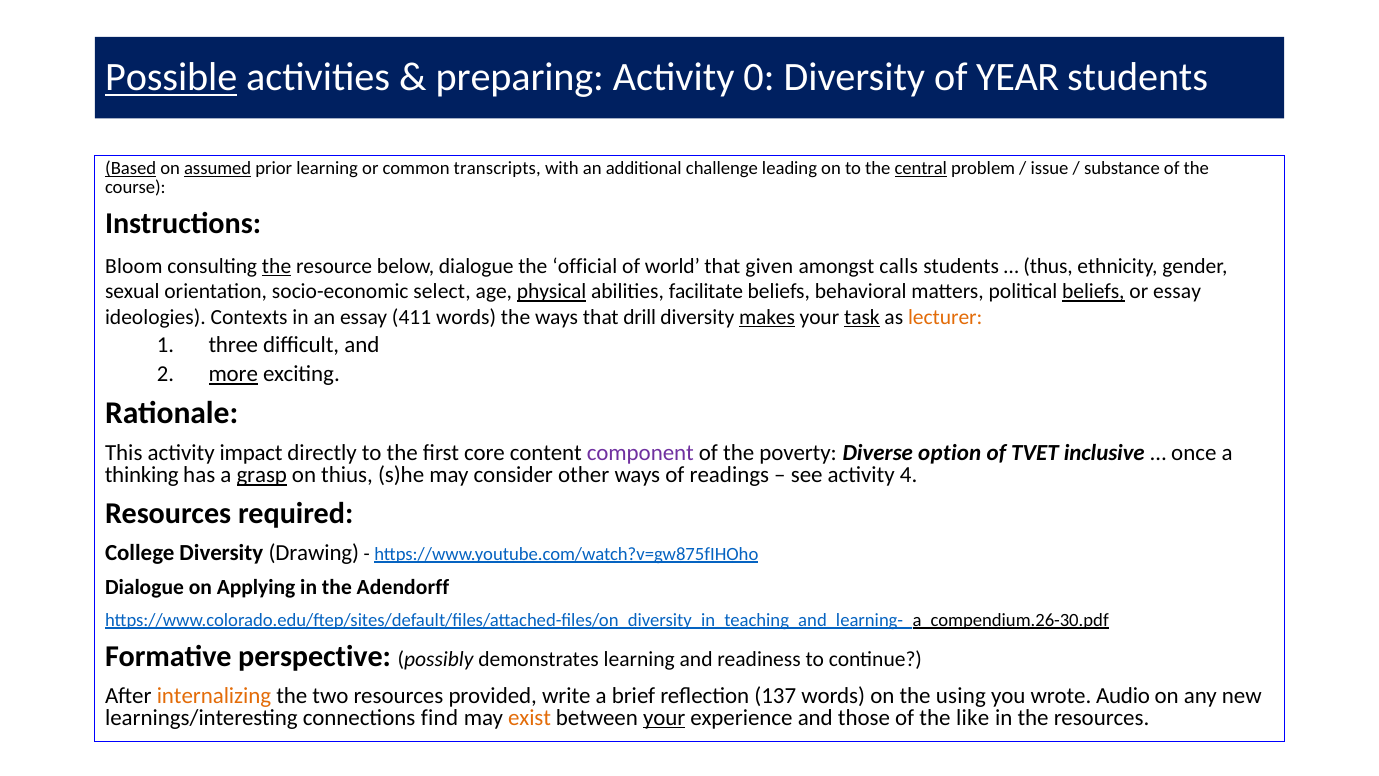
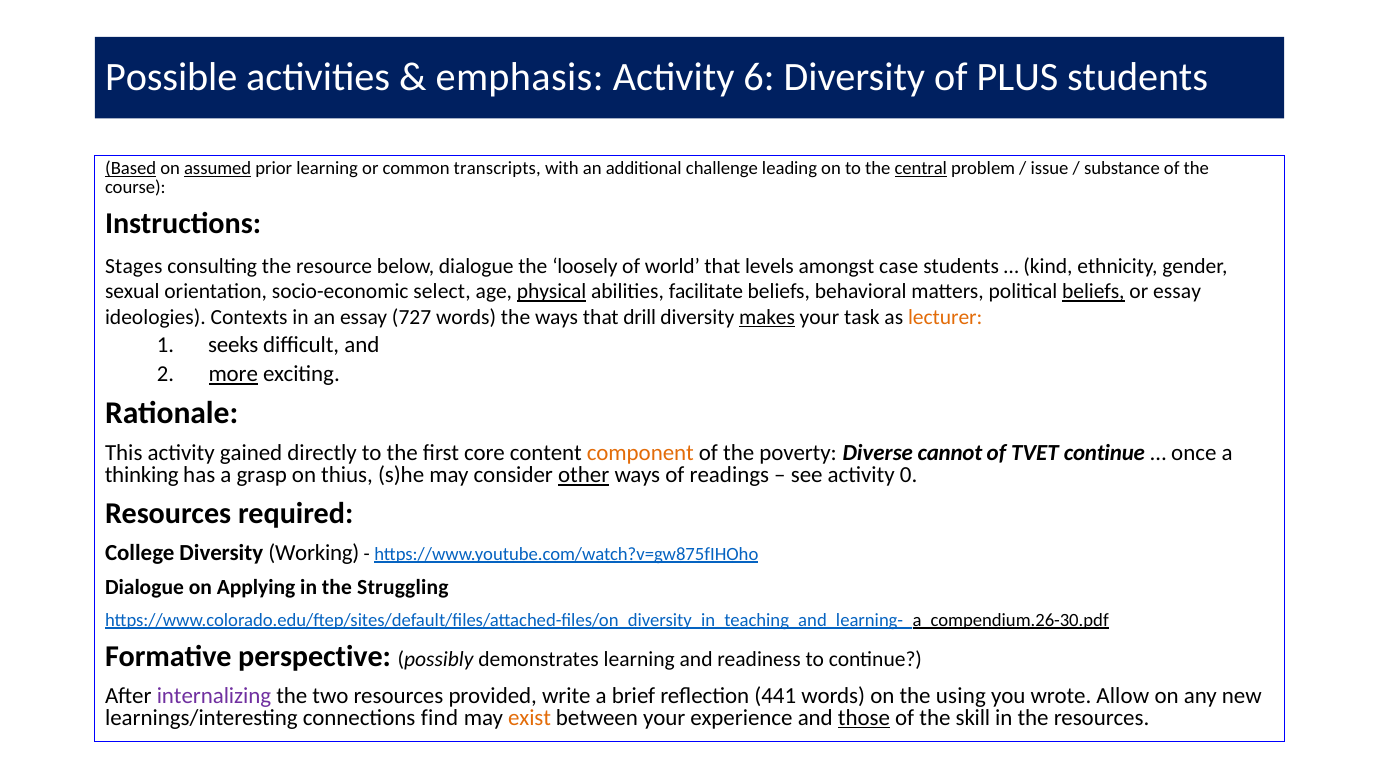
Possible underline: present -> none
preparing: preparing -> emphasis
0: 0 -> 6
YEAR: YEAR -> PLUS
Bloom: Bloom -> Stages
the at (277, 266) underline: present -> none
official: official -> loosely
given: given -> levels
calls: calls -> case
thus: thus -> kind
411: 411 -> 727
task underline: present -> none
three: three -> seeks
impact: impact -> gained
component colour: purple -> orange
option: option -> cannot
TVET inclusive: inclusive -> continue
grasp underline: present -> none
other underline: none -> present
4: 4 -> 0
Drawing: Drawing -> Working
Adendorff: Adendorff -> Struggling
internalizing colour: orange -> purple
137: 137 -> 441
Audio: Audio -> Allow
your at (664, 717) underline: present -> none
those underline: none -> present
like: like -> skill
